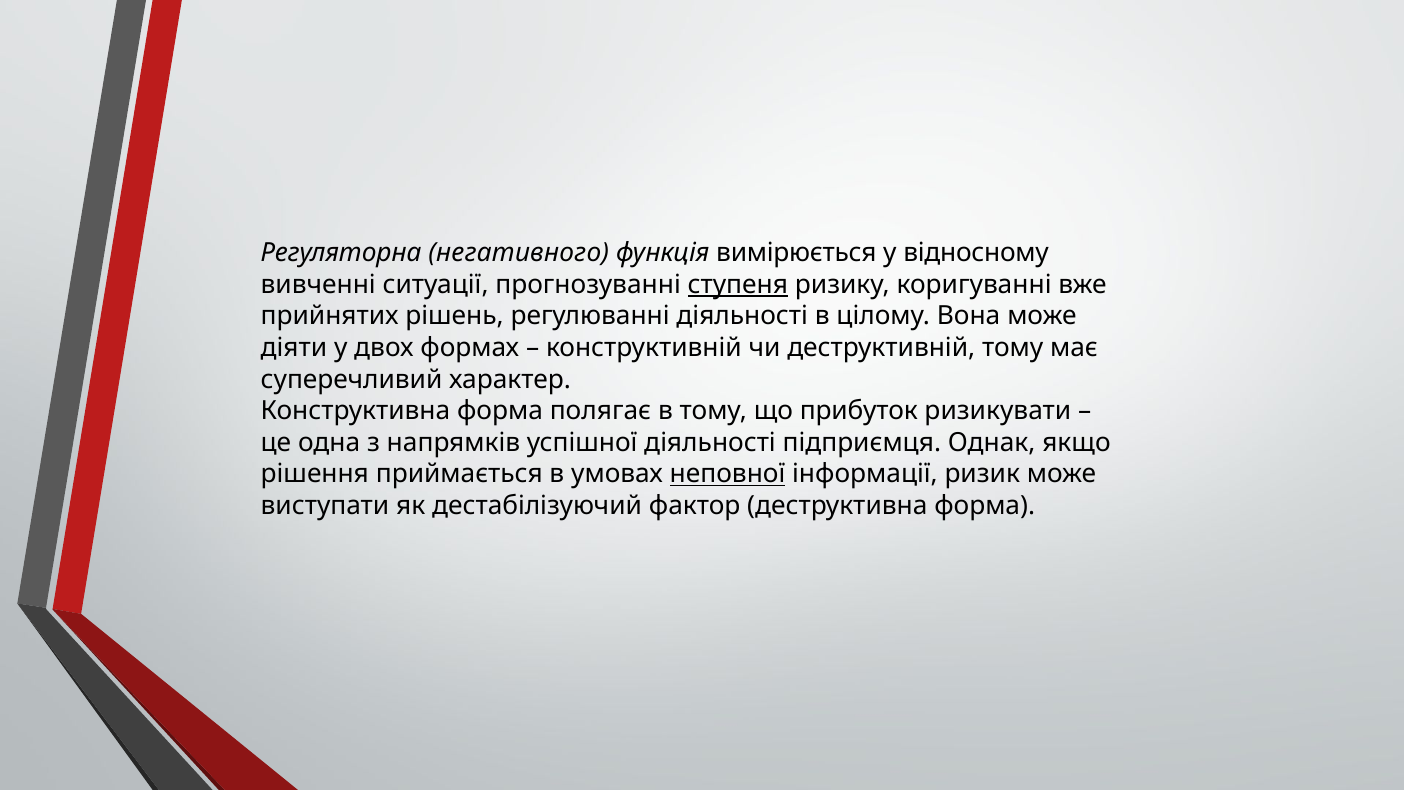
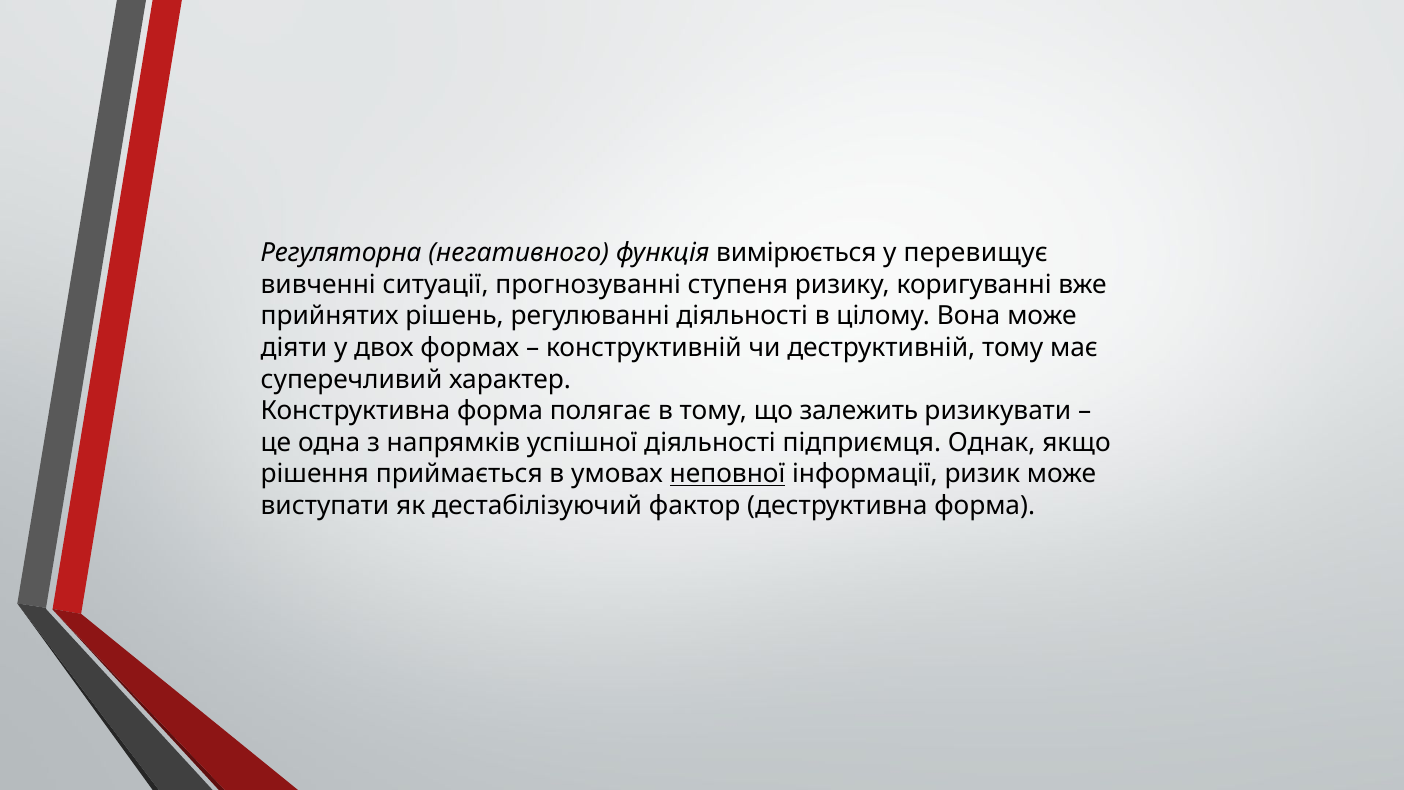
відносному: відносному -> перевищує
ступеня underline: present -> none
прибуток: прибуток -> залежить
